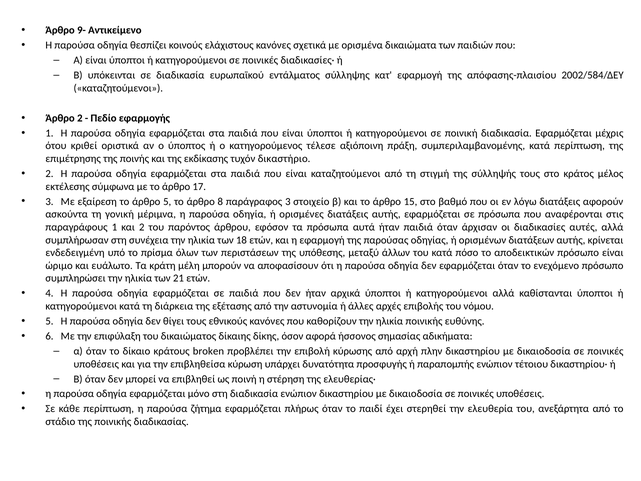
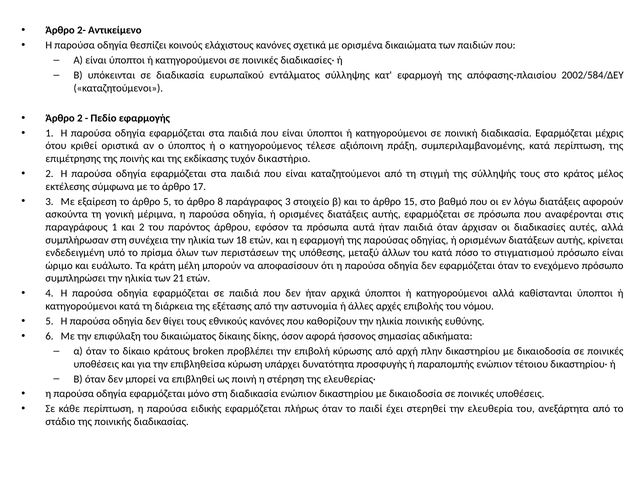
9-: 9- -> 2-
αποδεικτικών: αποδεικτικών -> στιγματισμού
ζήτημα: ζήτημα -> ειδικής
